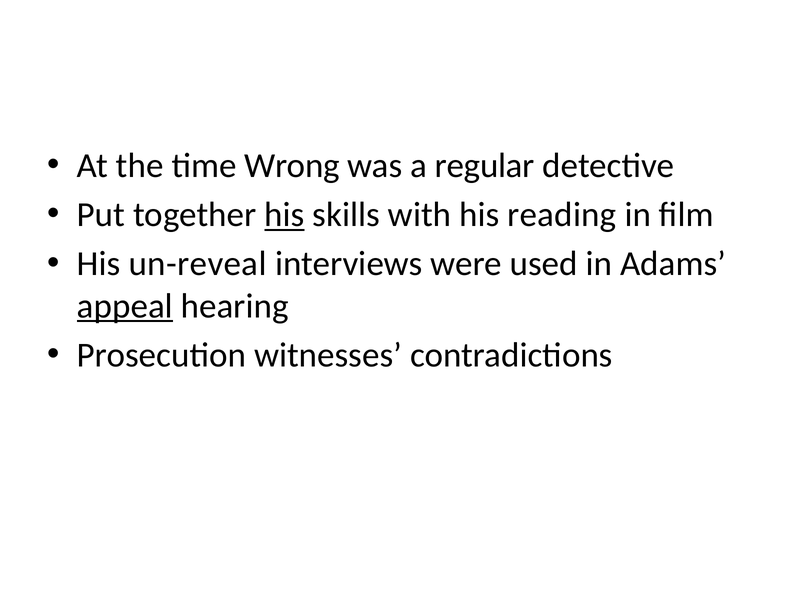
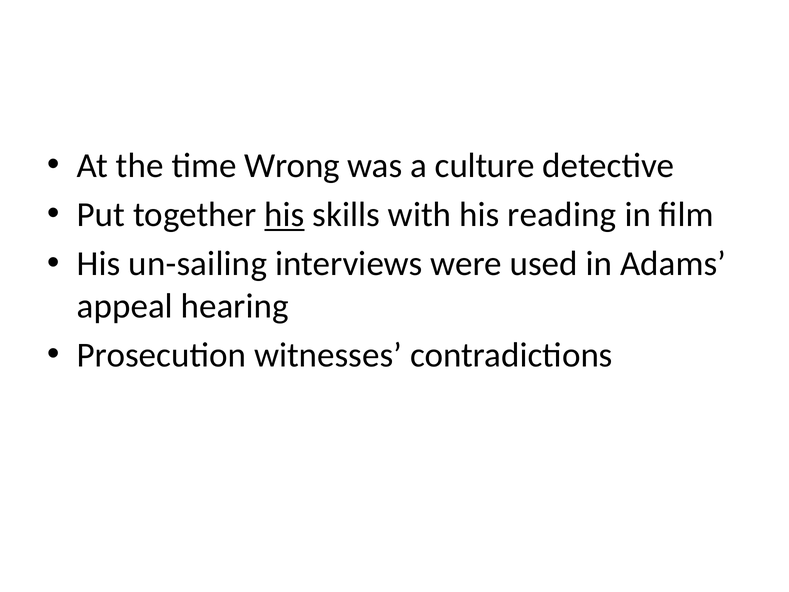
regular: regular -> culture
un-reveal: un-reveal -> un-sailing
appeal underline: present -> none
